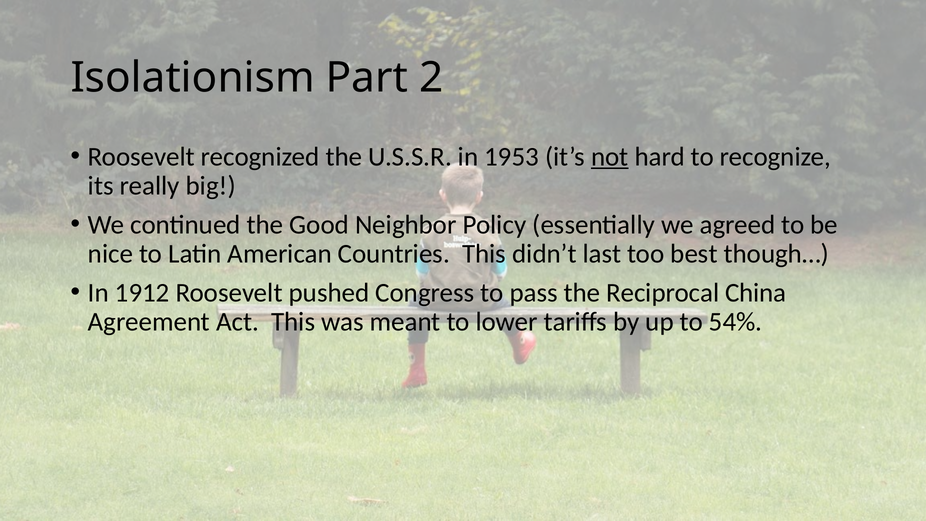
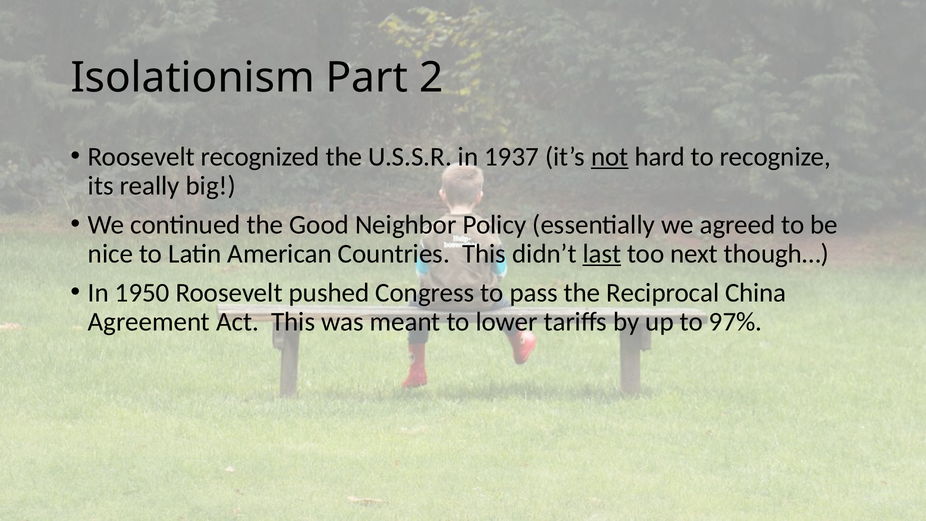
1953: 1953 -> 1937
last underline: none -> present
best: best -> next
1912: 1912 -> 1950
54%: 54% -> 97%
